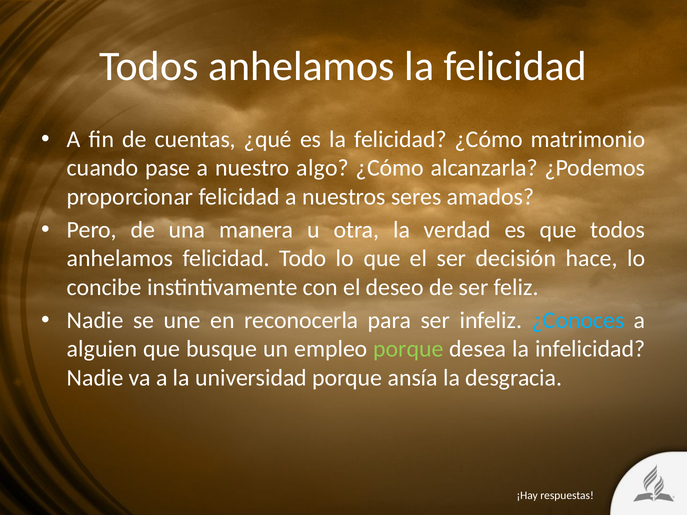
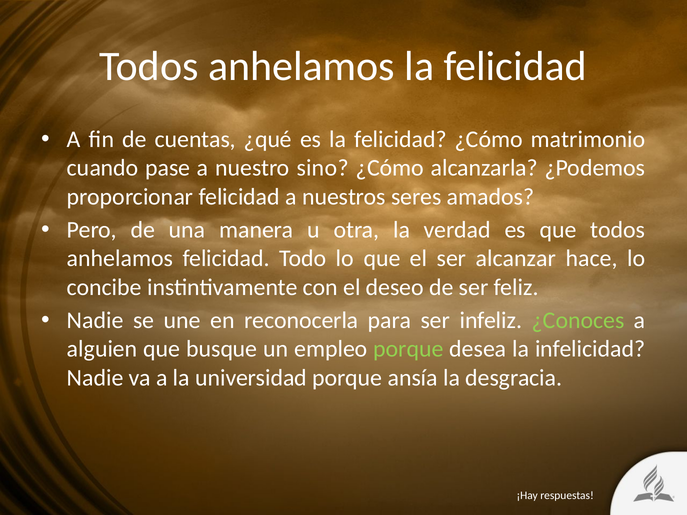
algo: algo -> sino
decisión: decisión -> alcanzar
¿Conoces colour: light blue -> light green
